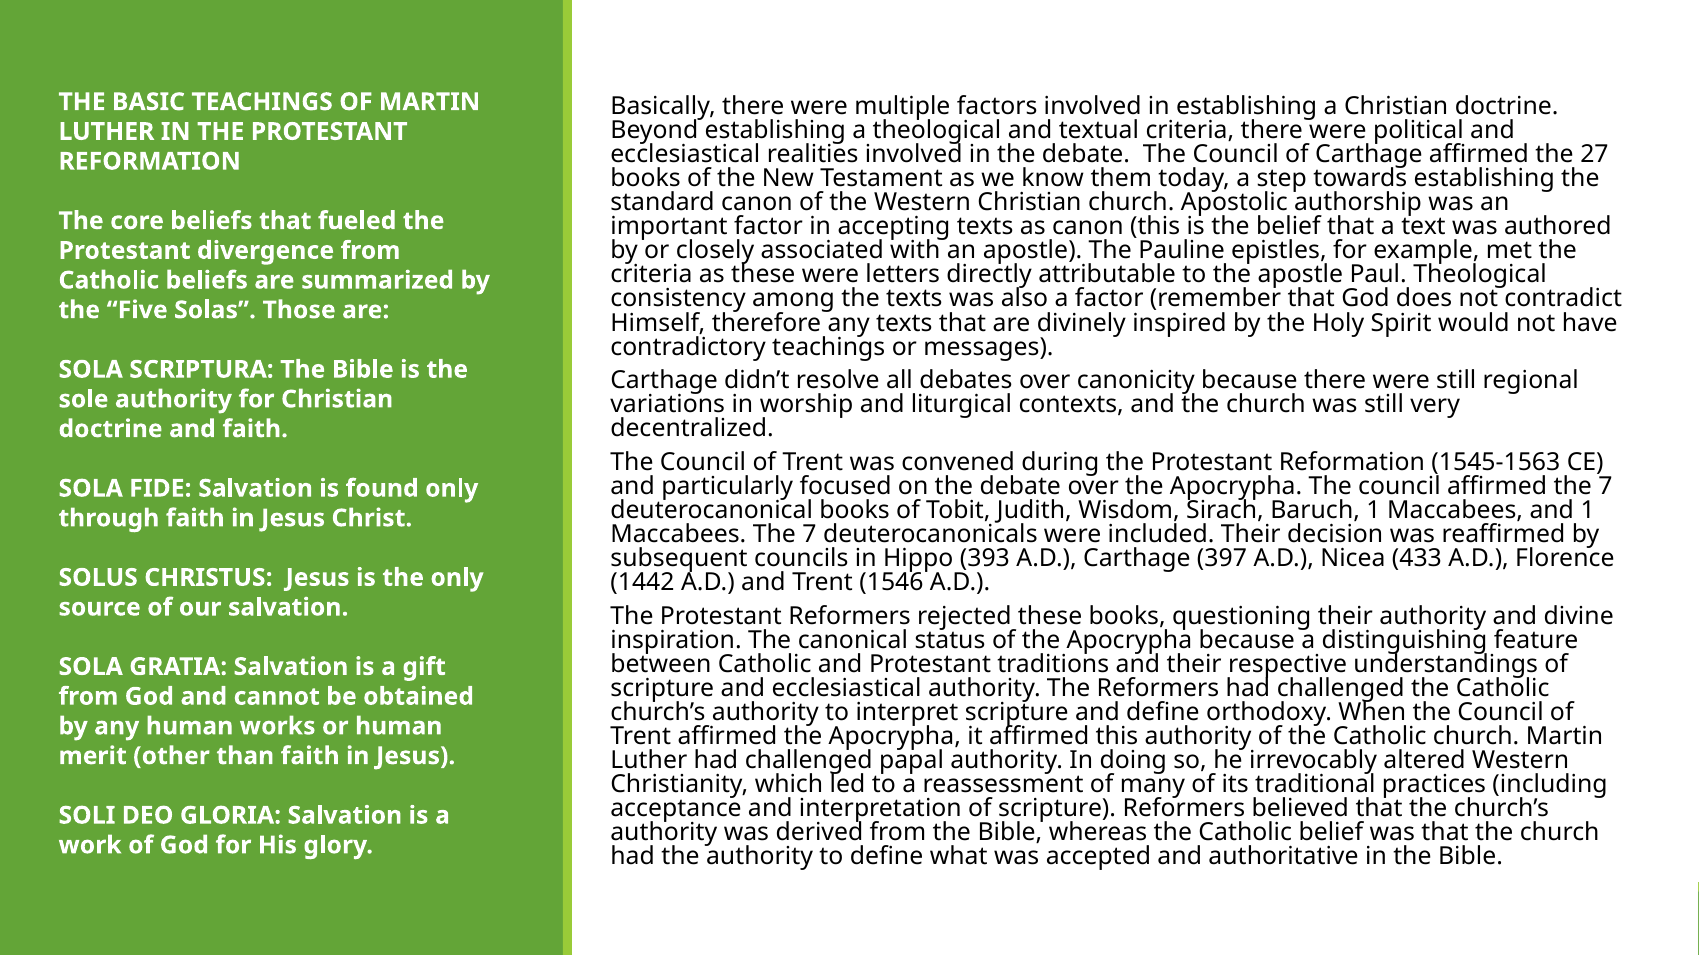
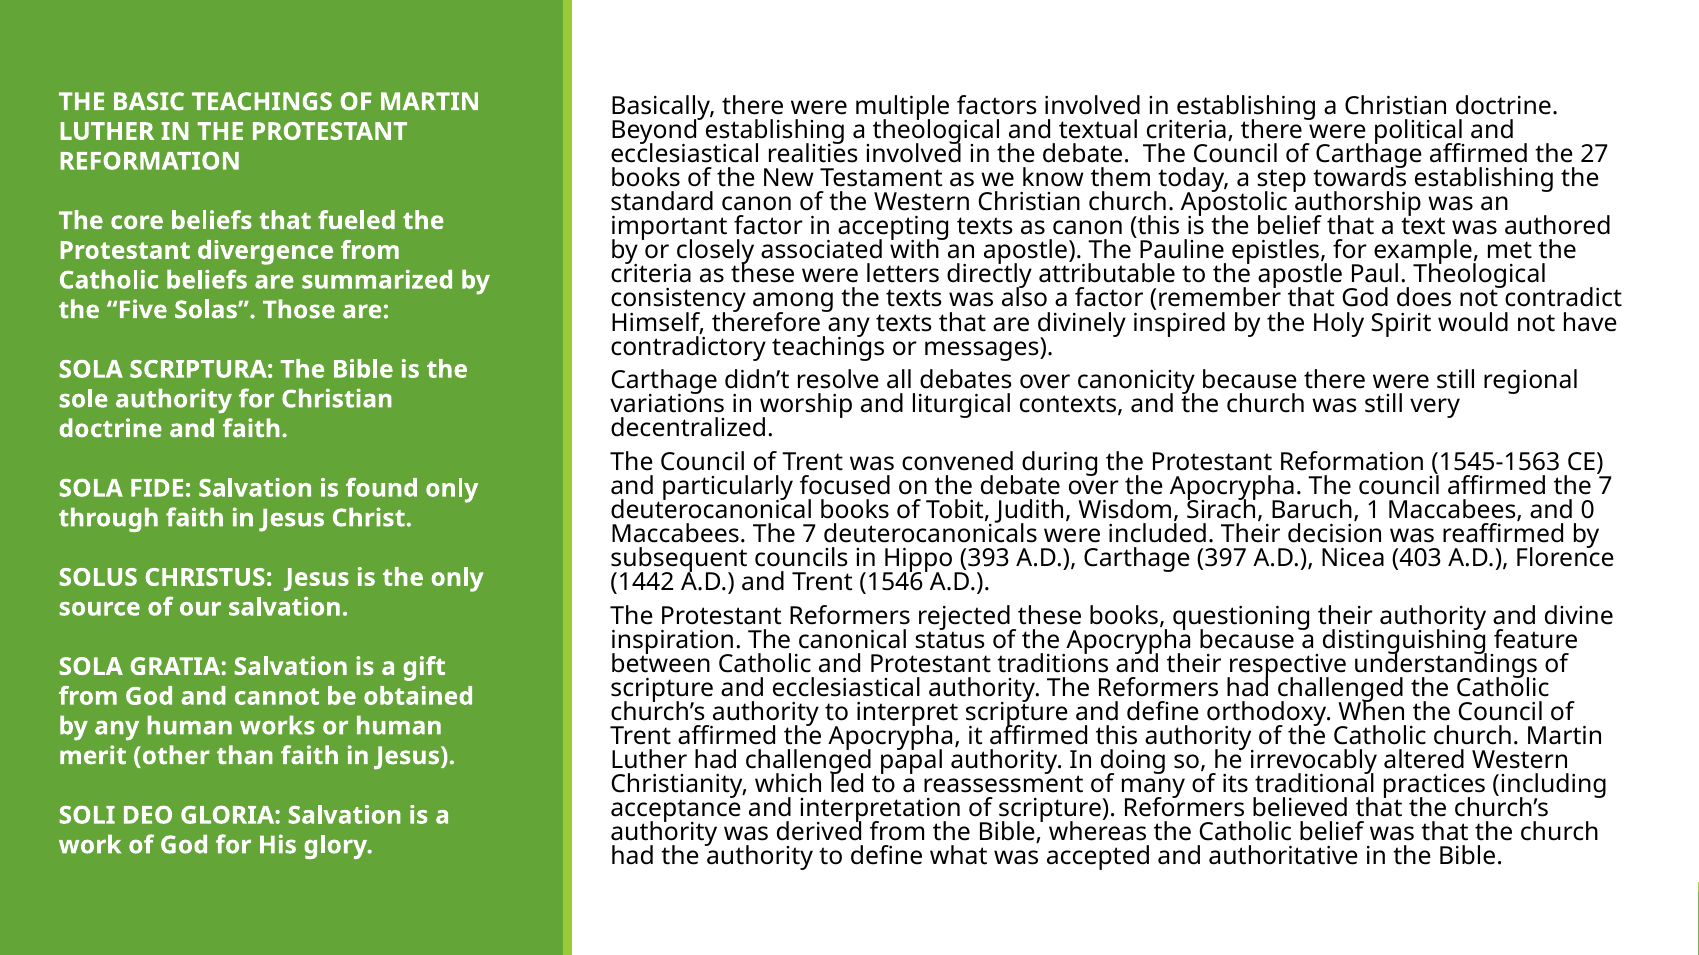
and 1: 1 -> 0
433: 433 -> 403
